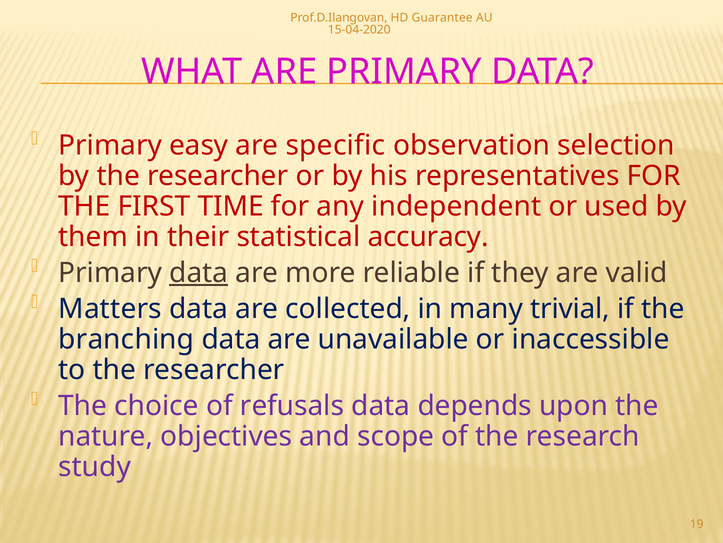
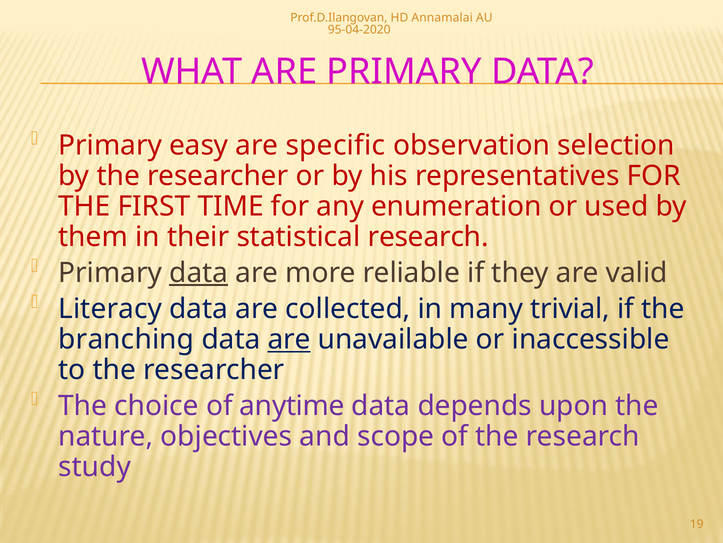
Guarantee: Guarantee -> Annamalai
15-04-2020: 15-04-2020 -> 95-04-2020
independent: independent -> enumeration
statistical accuracy: accuracy -> research
Matters: Matters -> Literacy
are at (289, 339) underline: none -> present
refusals: refusals -> anytime
